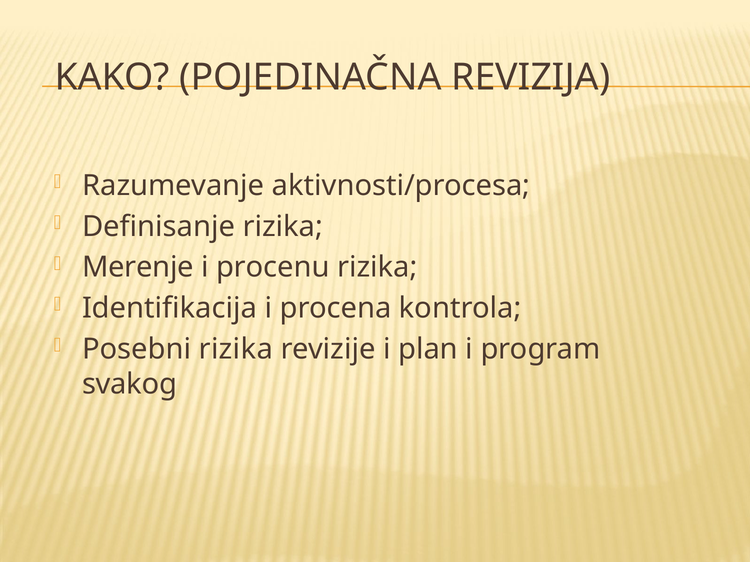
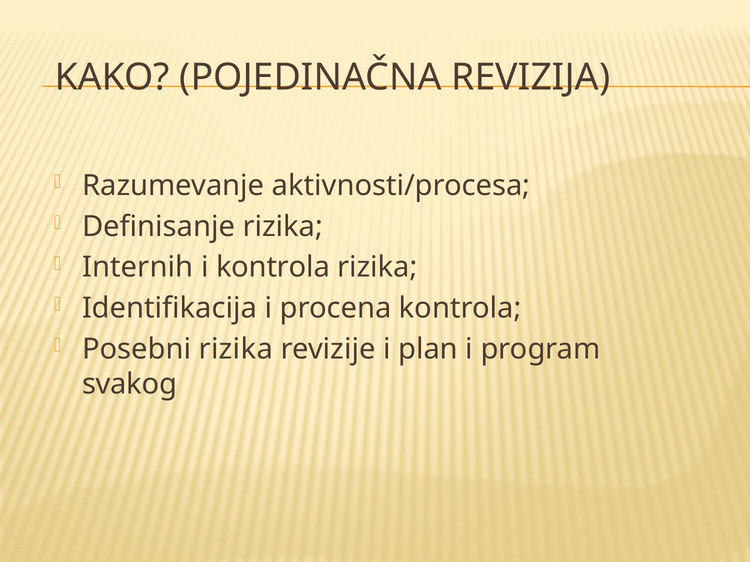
Merenje: Merenje -> Internih
i procenu: procenu -> kontrola
